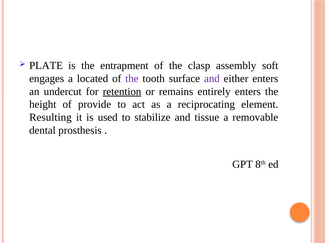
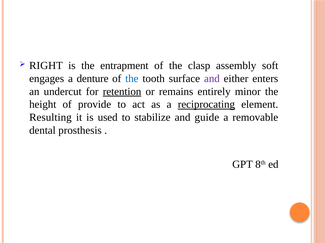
PLATE: PLATE -> RIGHT
located: located -> denture
the at (132, 79) colour: purple -> blue
entirely enters: enters -> minor
reciprocating underline: none -> present
tissue: tissue -> guide
